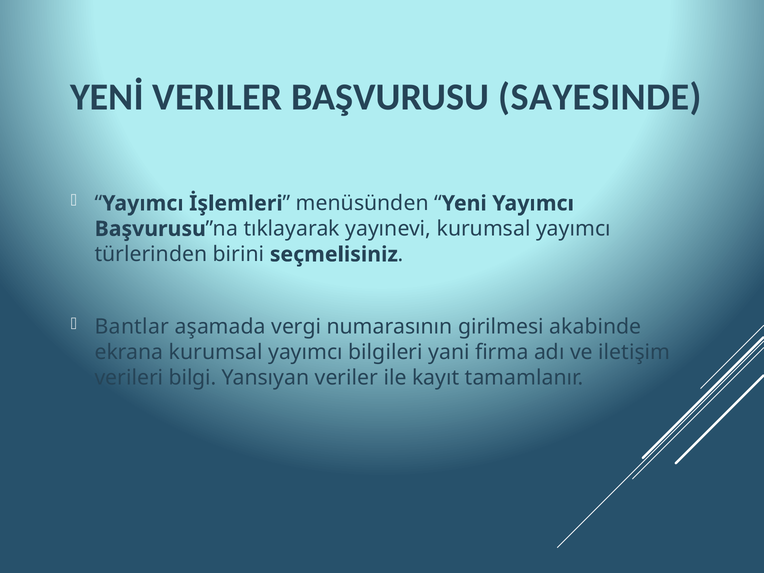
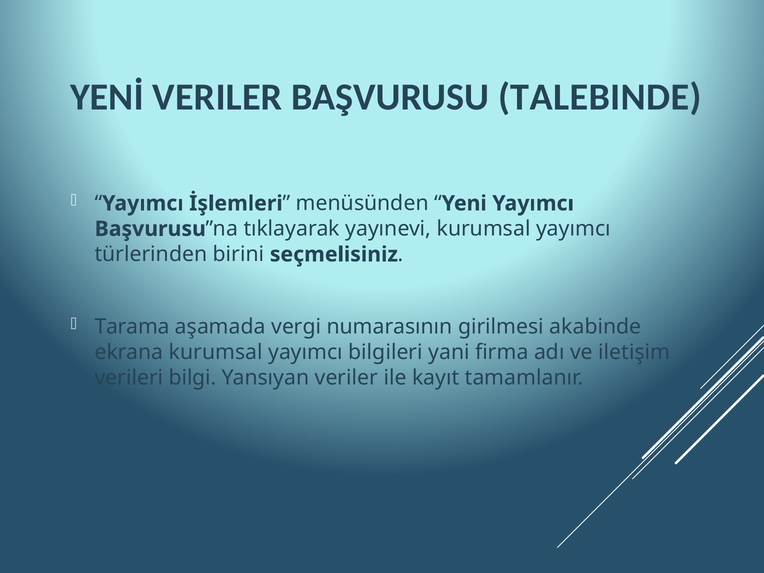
SAYESINDE: SAYESINDE -> TALEBINDE
Bantlar: Bantlar -> Tarama
